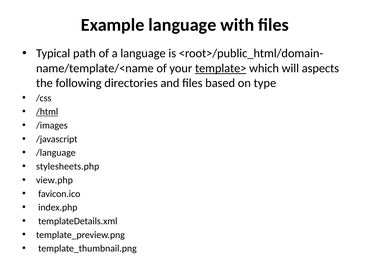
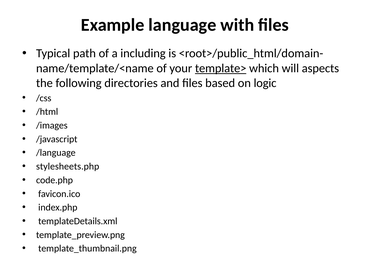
a language: language -> including
type: type -> logic
/html underline: present -> none
view.php: view.php -> code.php
